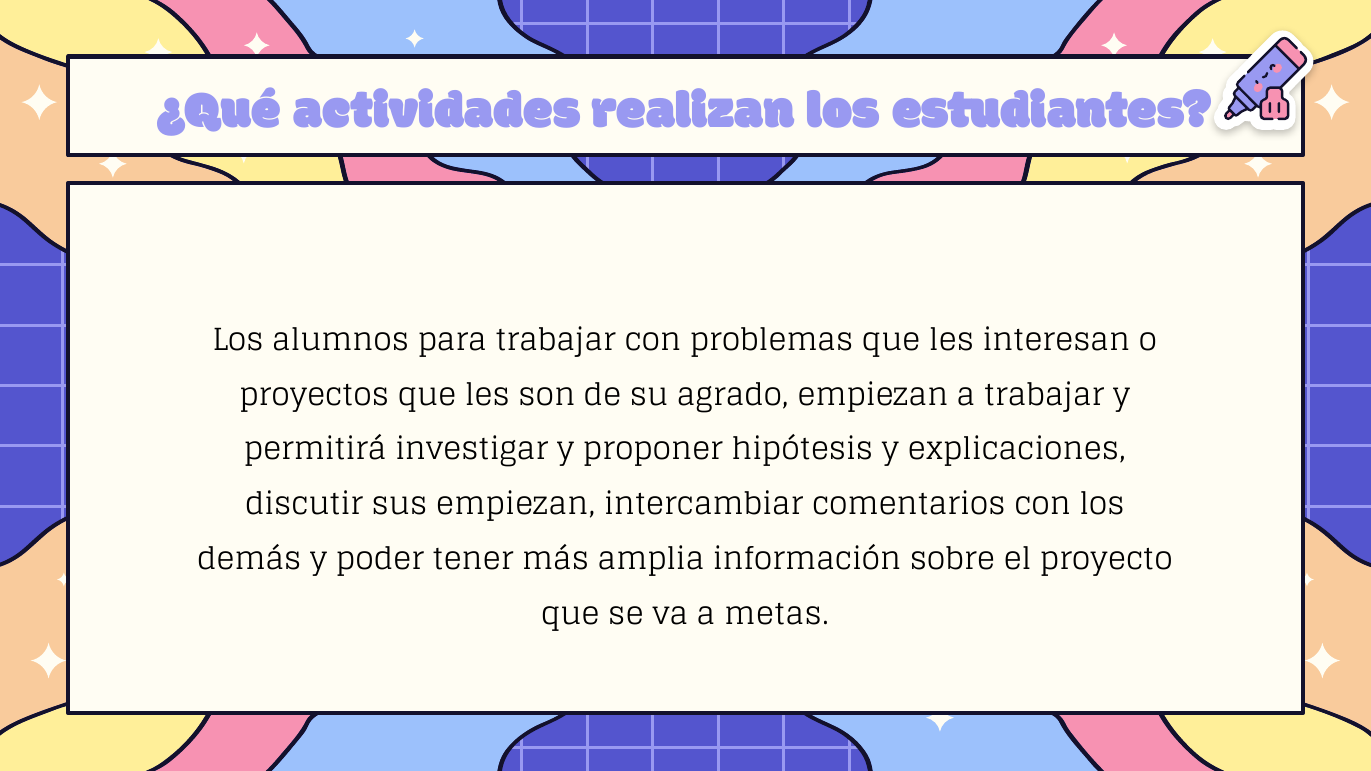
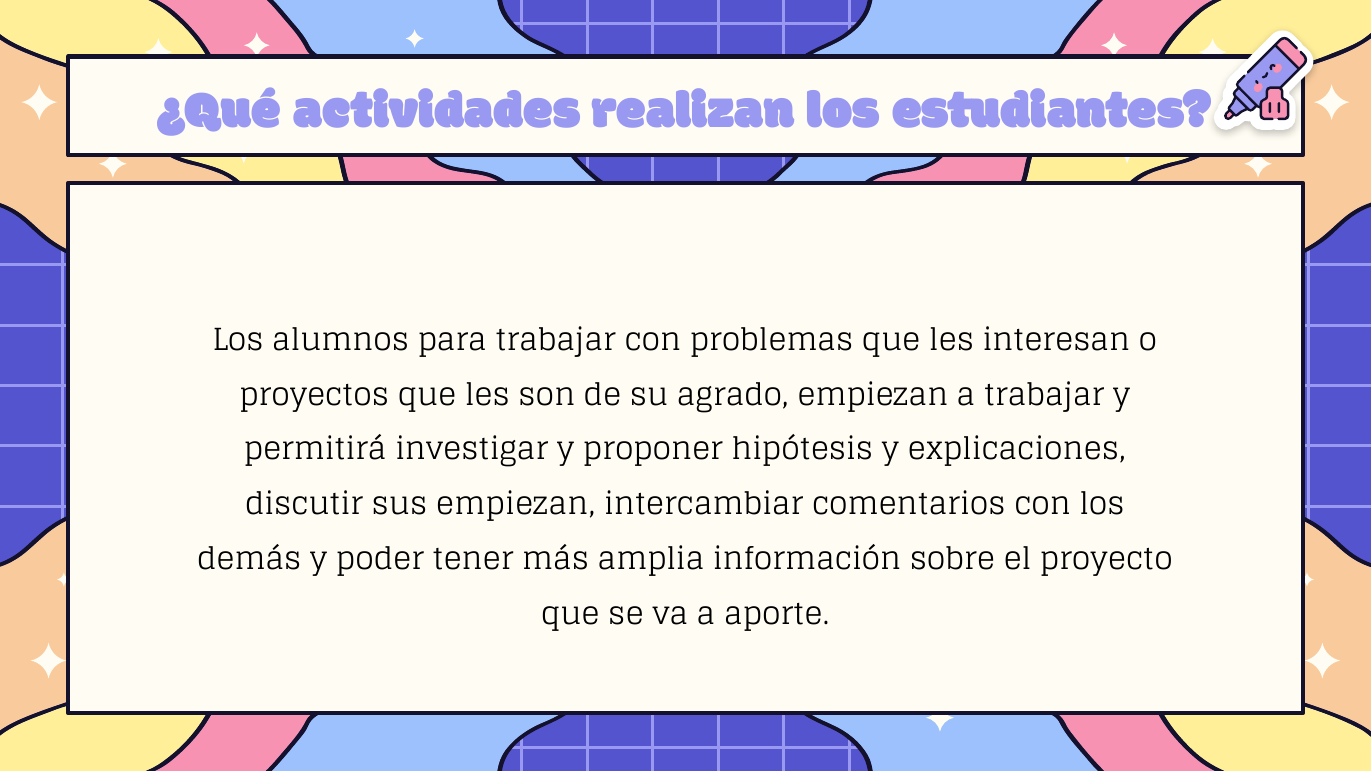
metas: metas -> aporte
